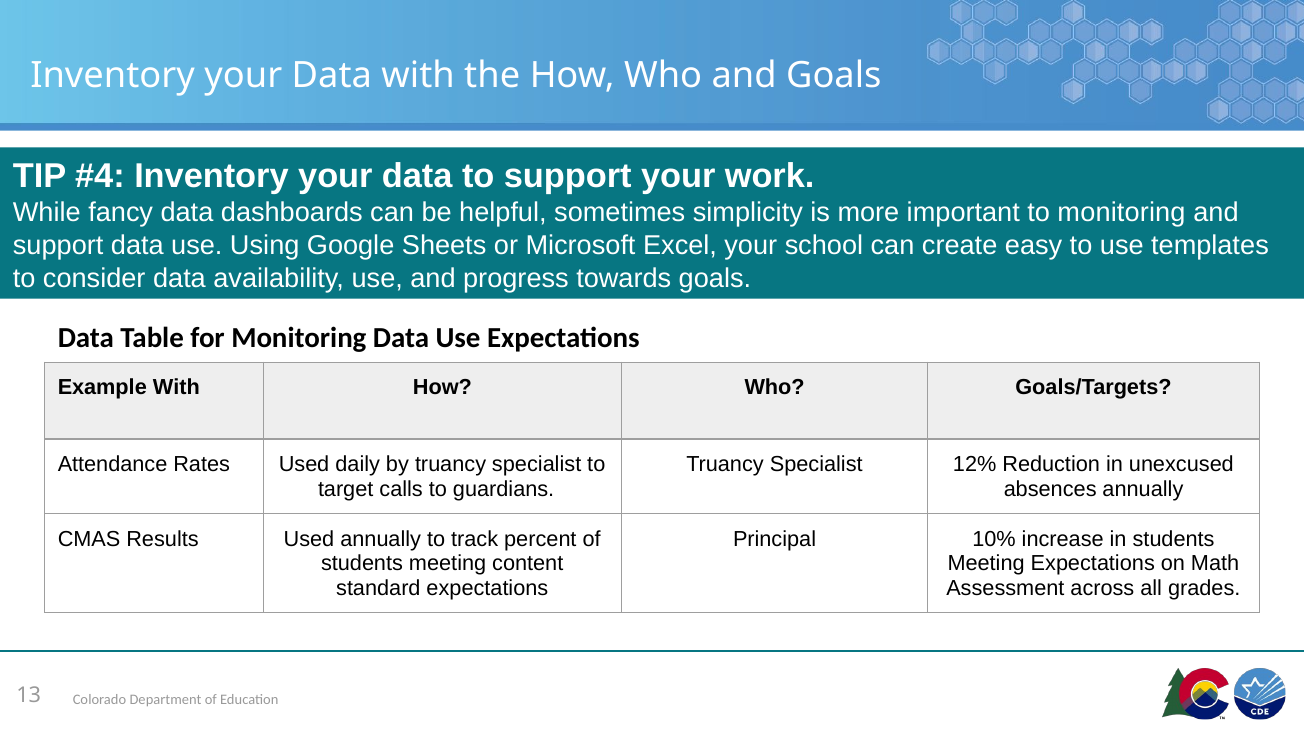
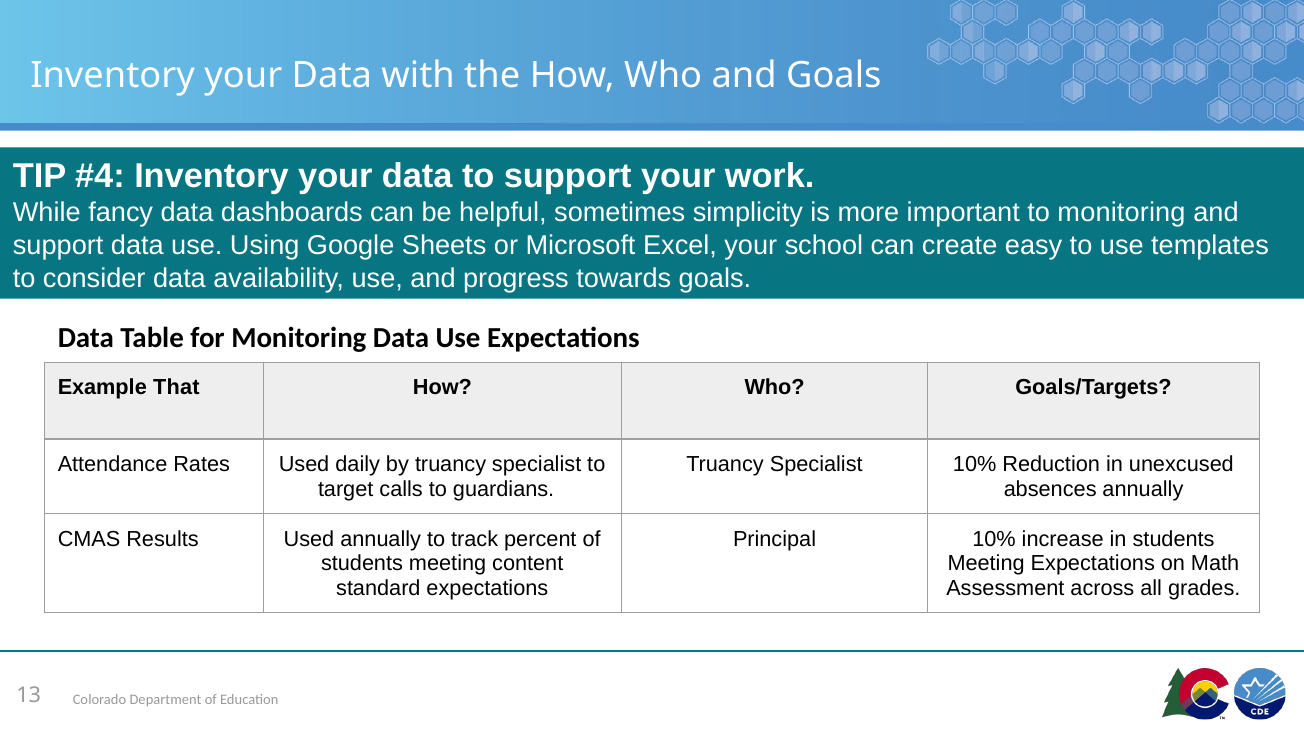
Example With: With -> That
Specialist 12%: 12% -> 10%
